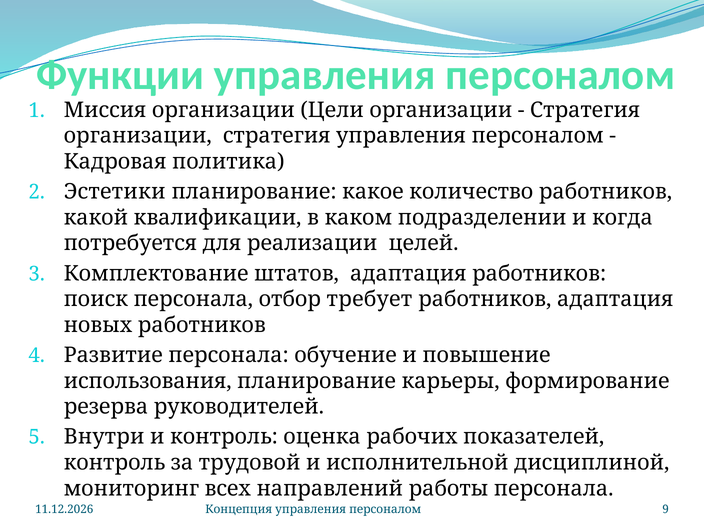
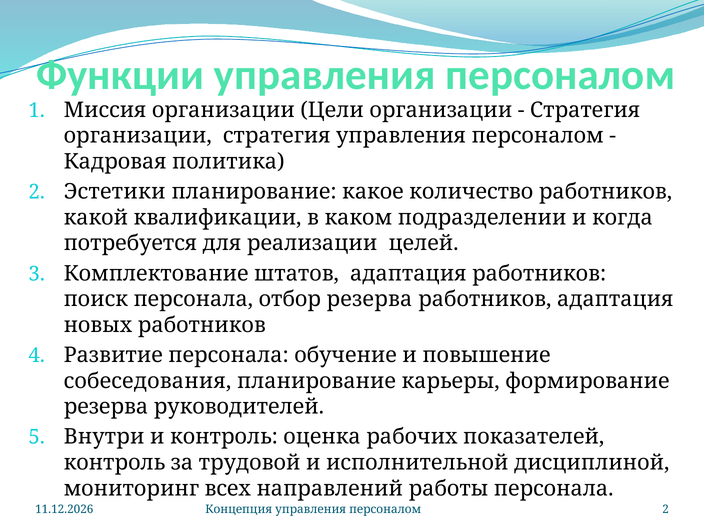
отбор требует: требует -> резерва
использования: использования -> собеседования
персоналом 9: 9 -> 2
